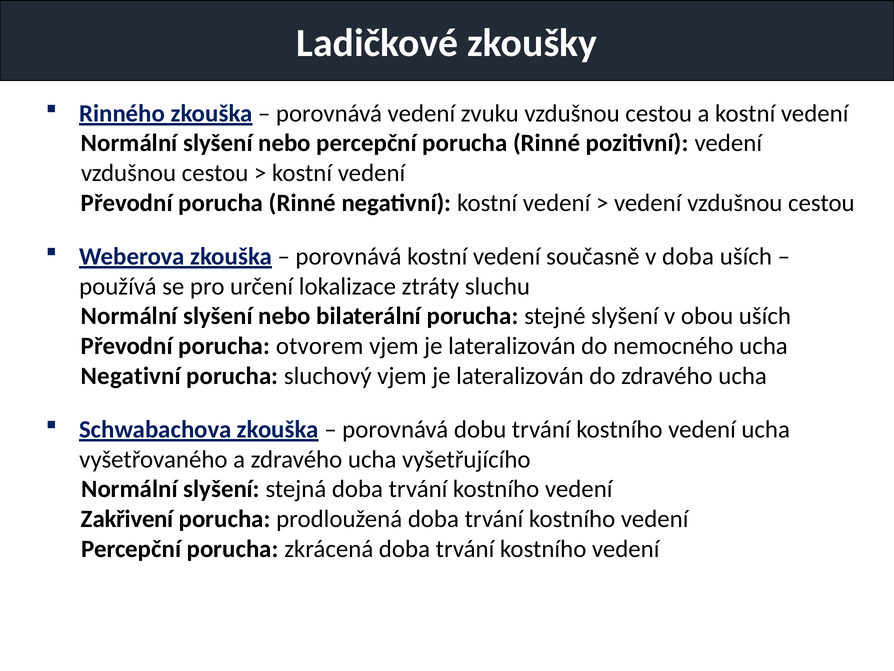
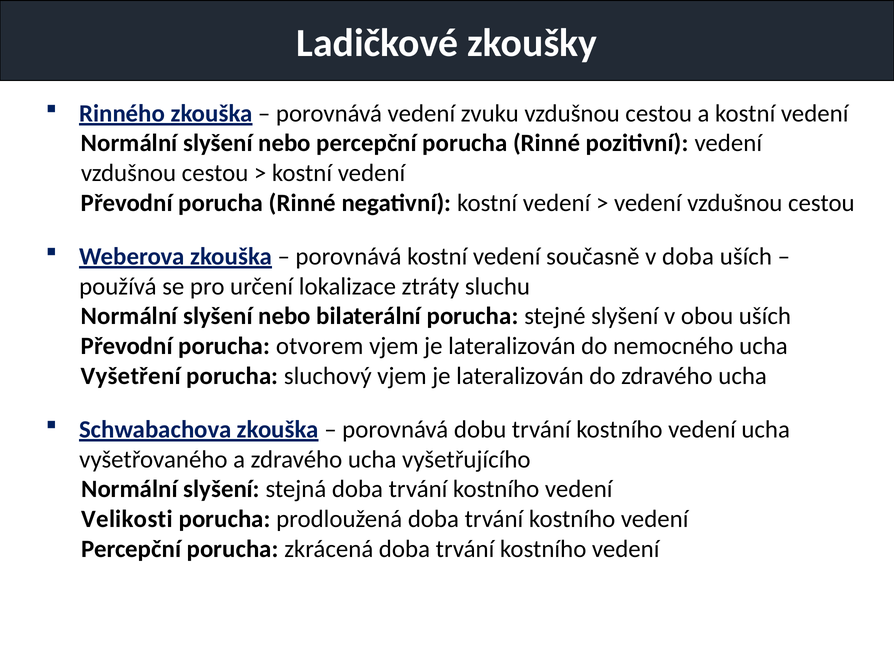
Negativní at (131, 376): Negativní -> Vyšetření
Zakřivení: Zakřivení -> Velikosti
